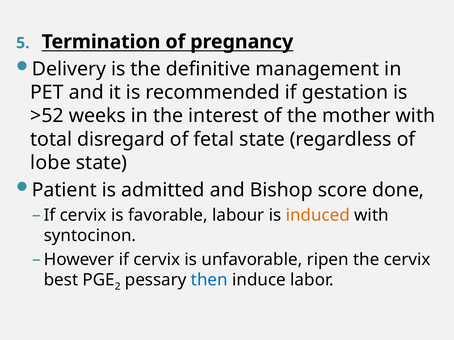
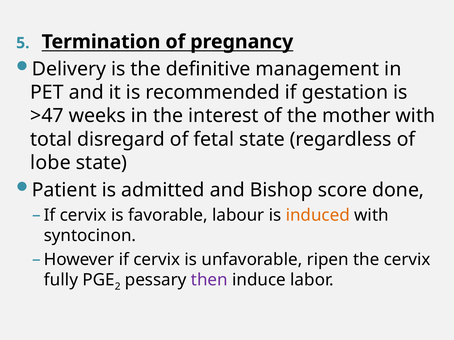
>52: >52 -> >47
best: best -> fully
then colour: blue -> purple
